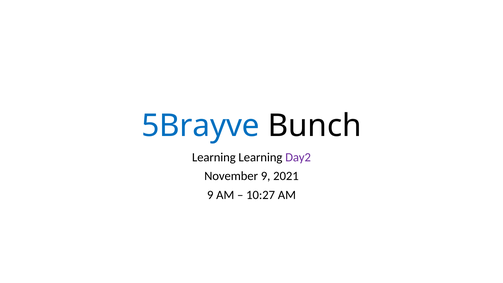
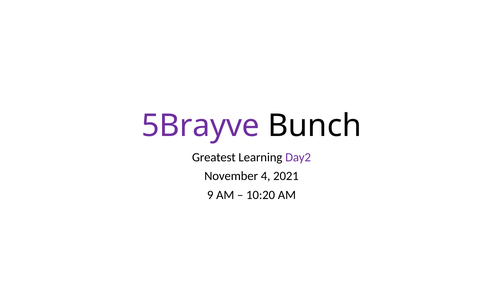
5Brayve colour: blue -> purple
Learning at (214, 157): Learning -> Greatest
November 9: 9 -> 4
10:27: 10:27 -> 10:20
